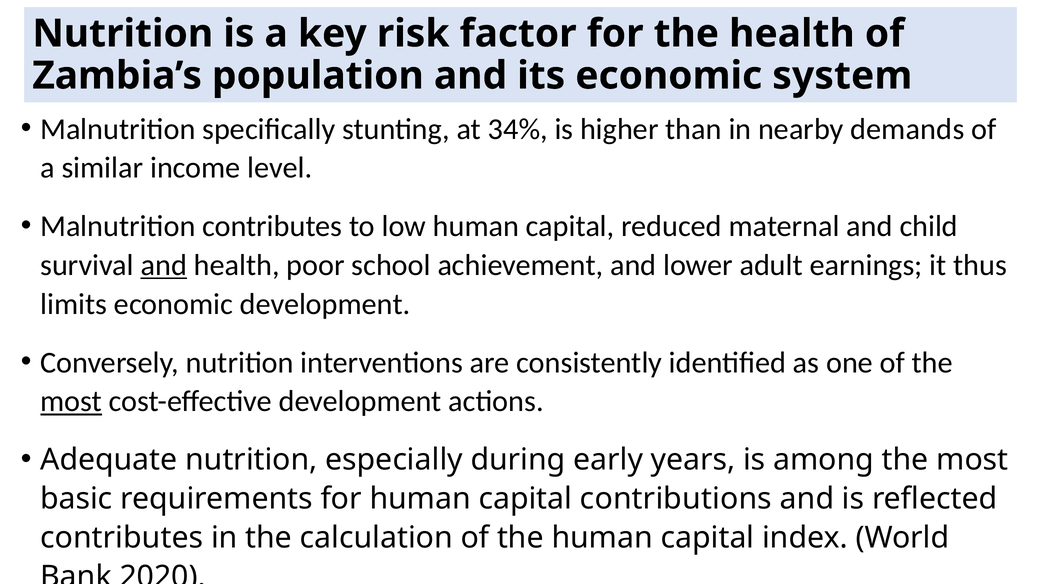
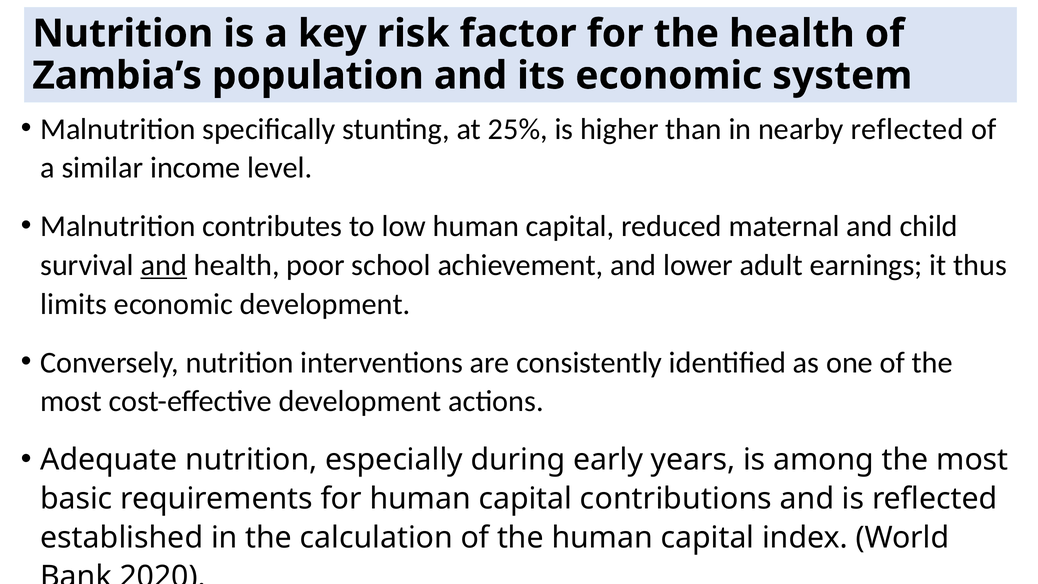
34%: 34% -> 25%
nearby demands: demands -> reflected
most at (71, 401) underline: present -> none
contributes at (122, 537): contributes -> established
